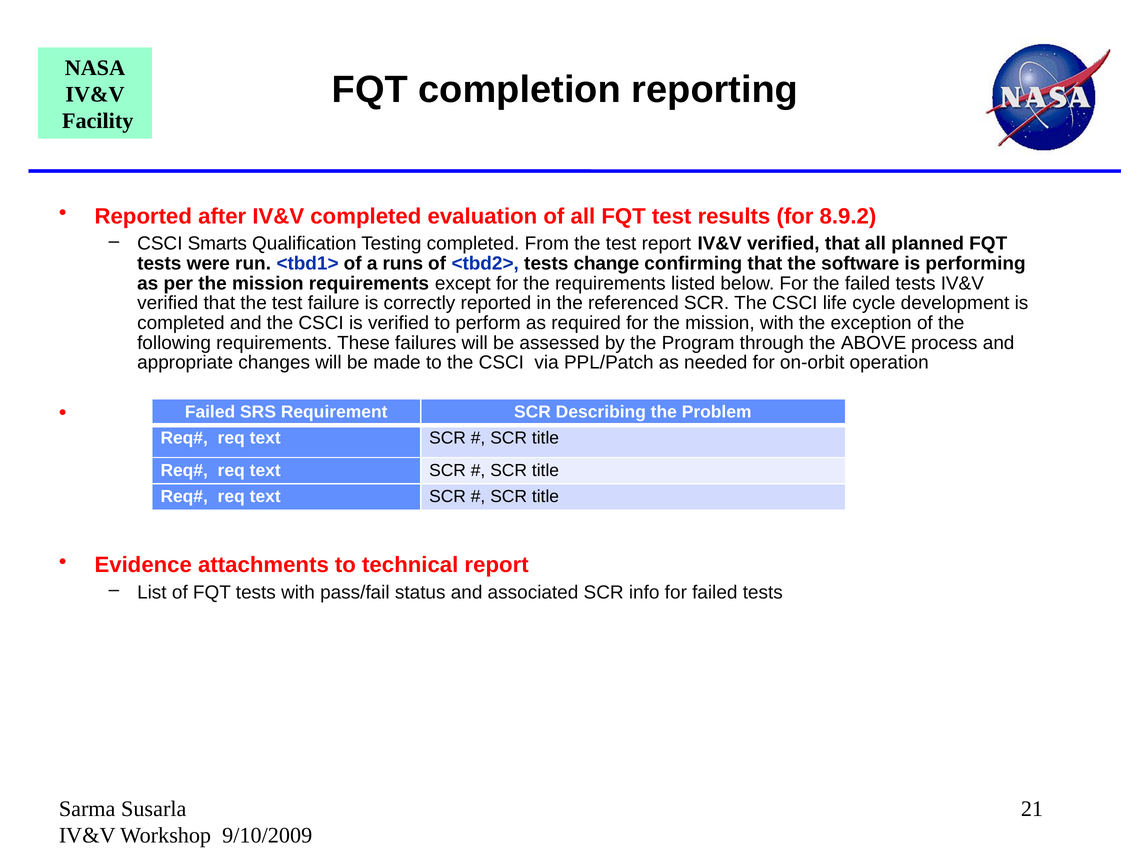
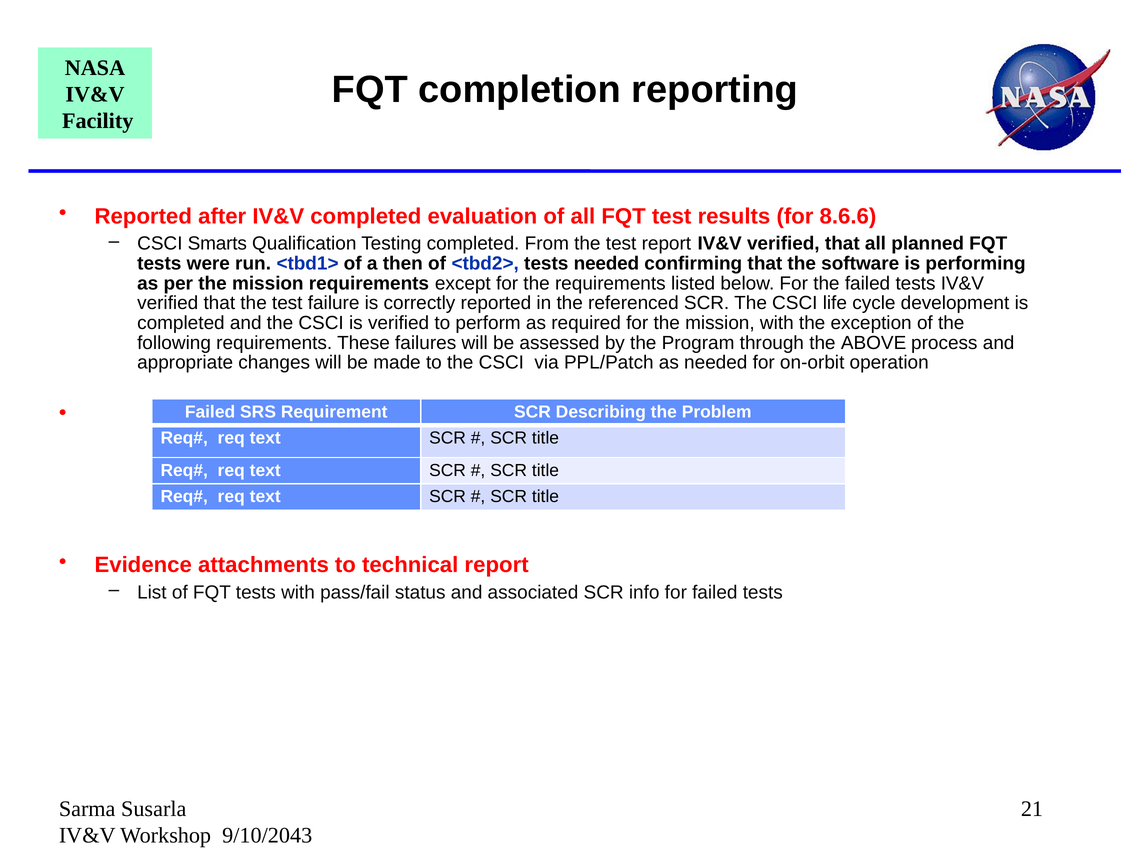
8.9.2: 8.9.2 -> 8.6.6
runs: runs -> then
tests change: change -> needed
9/10/2009: 9/10/2009 -> 9/10/2043
